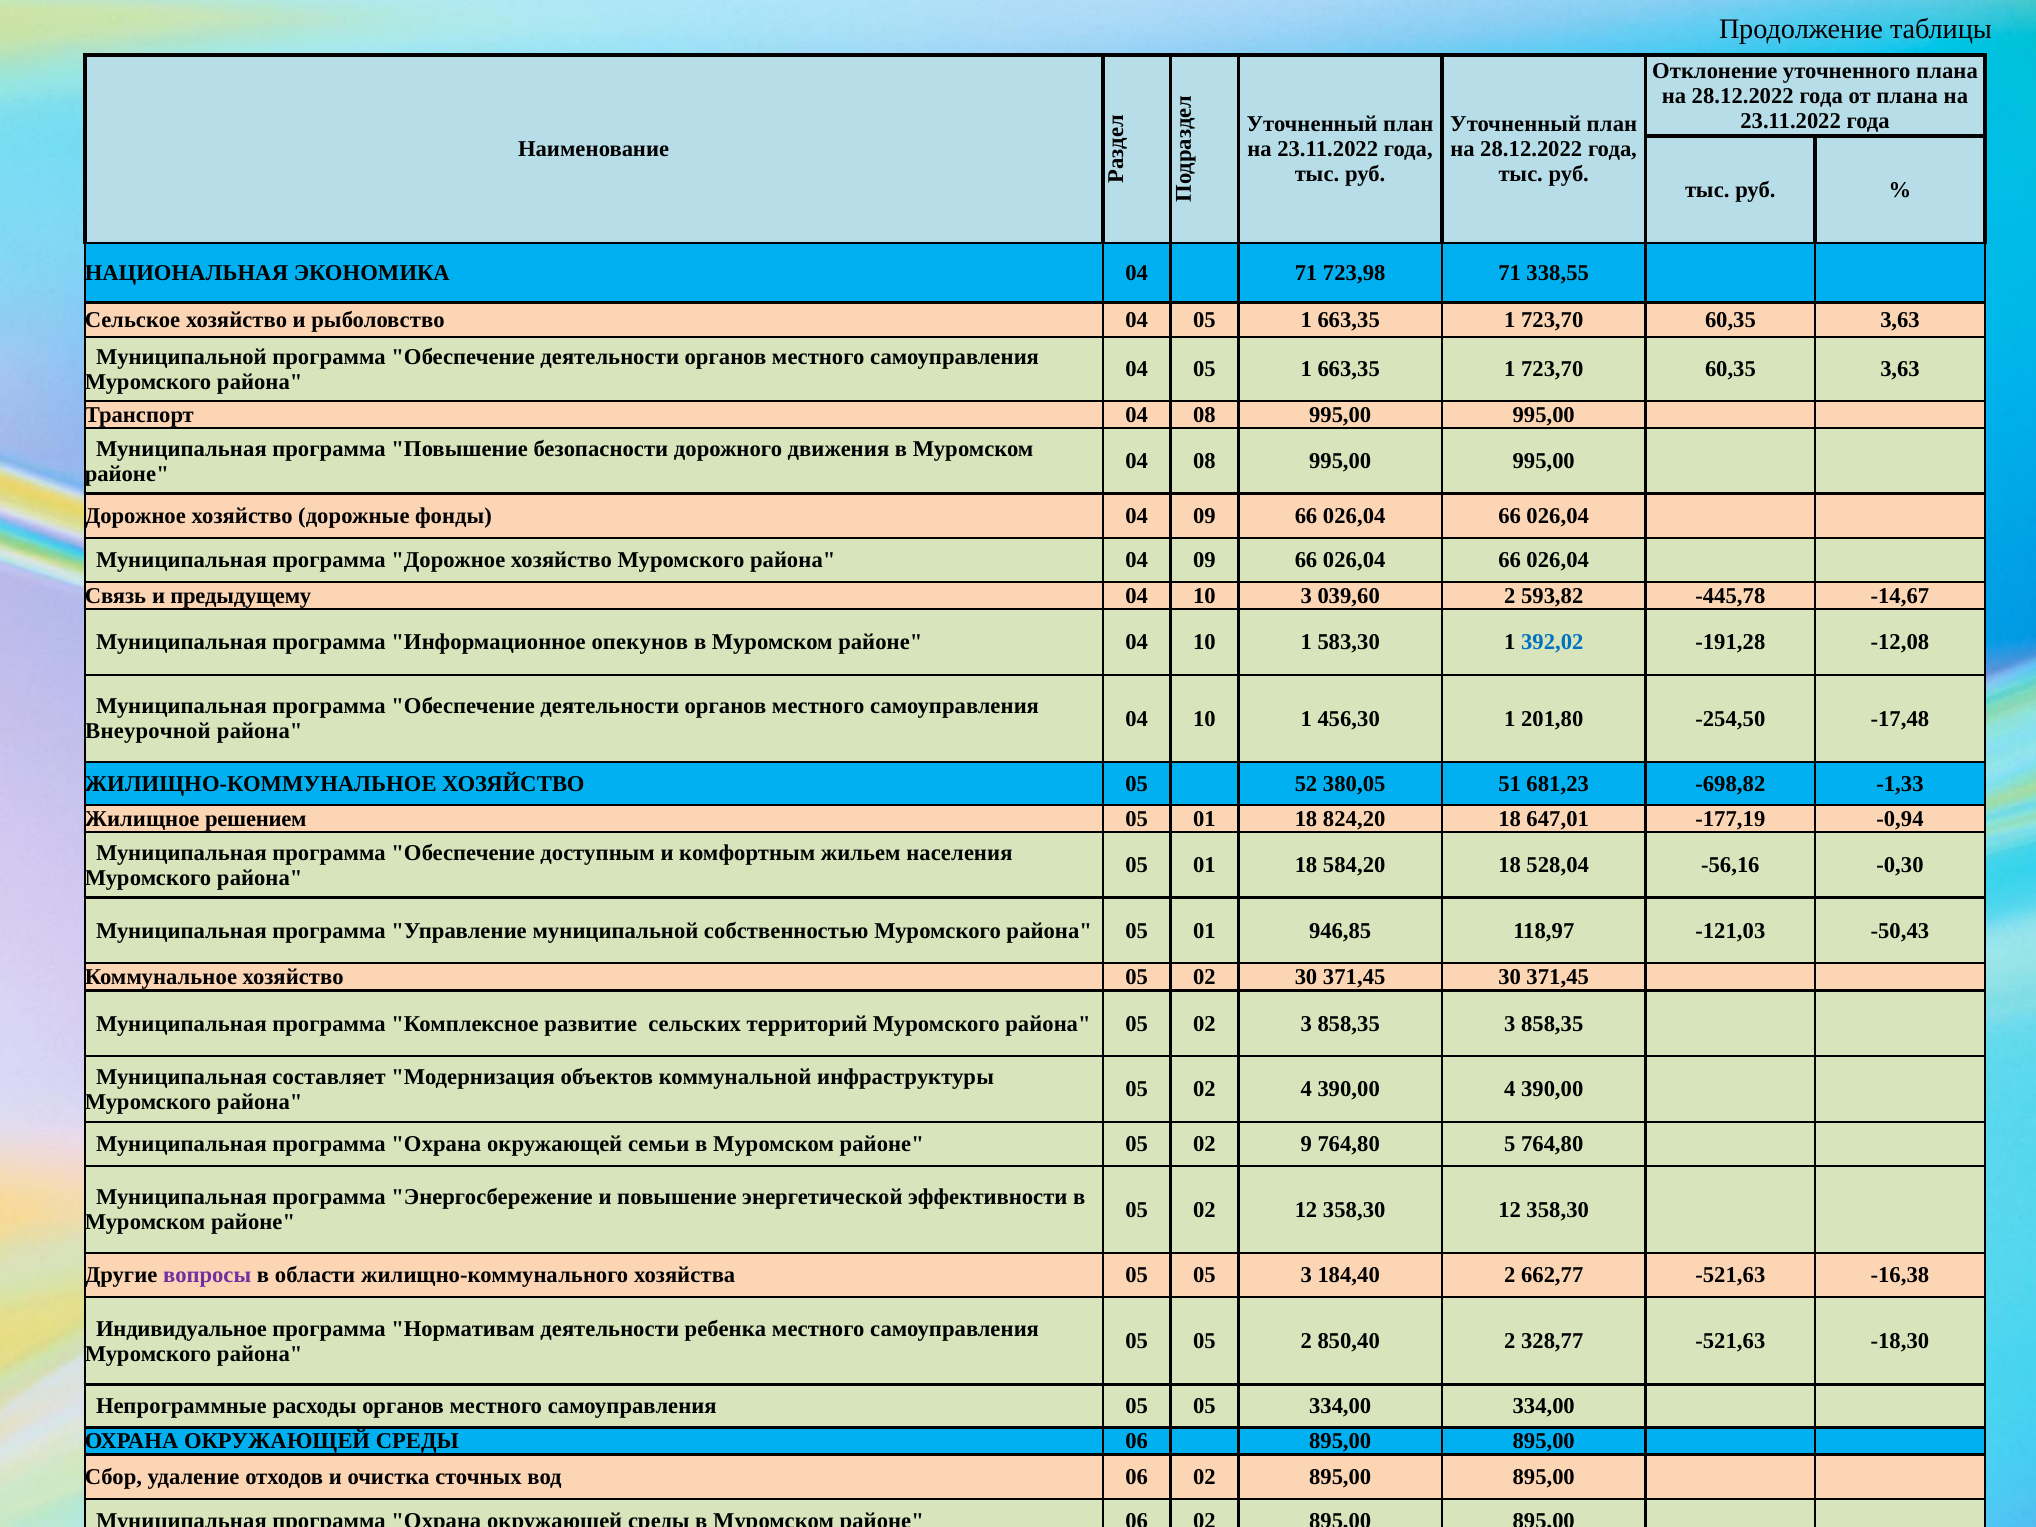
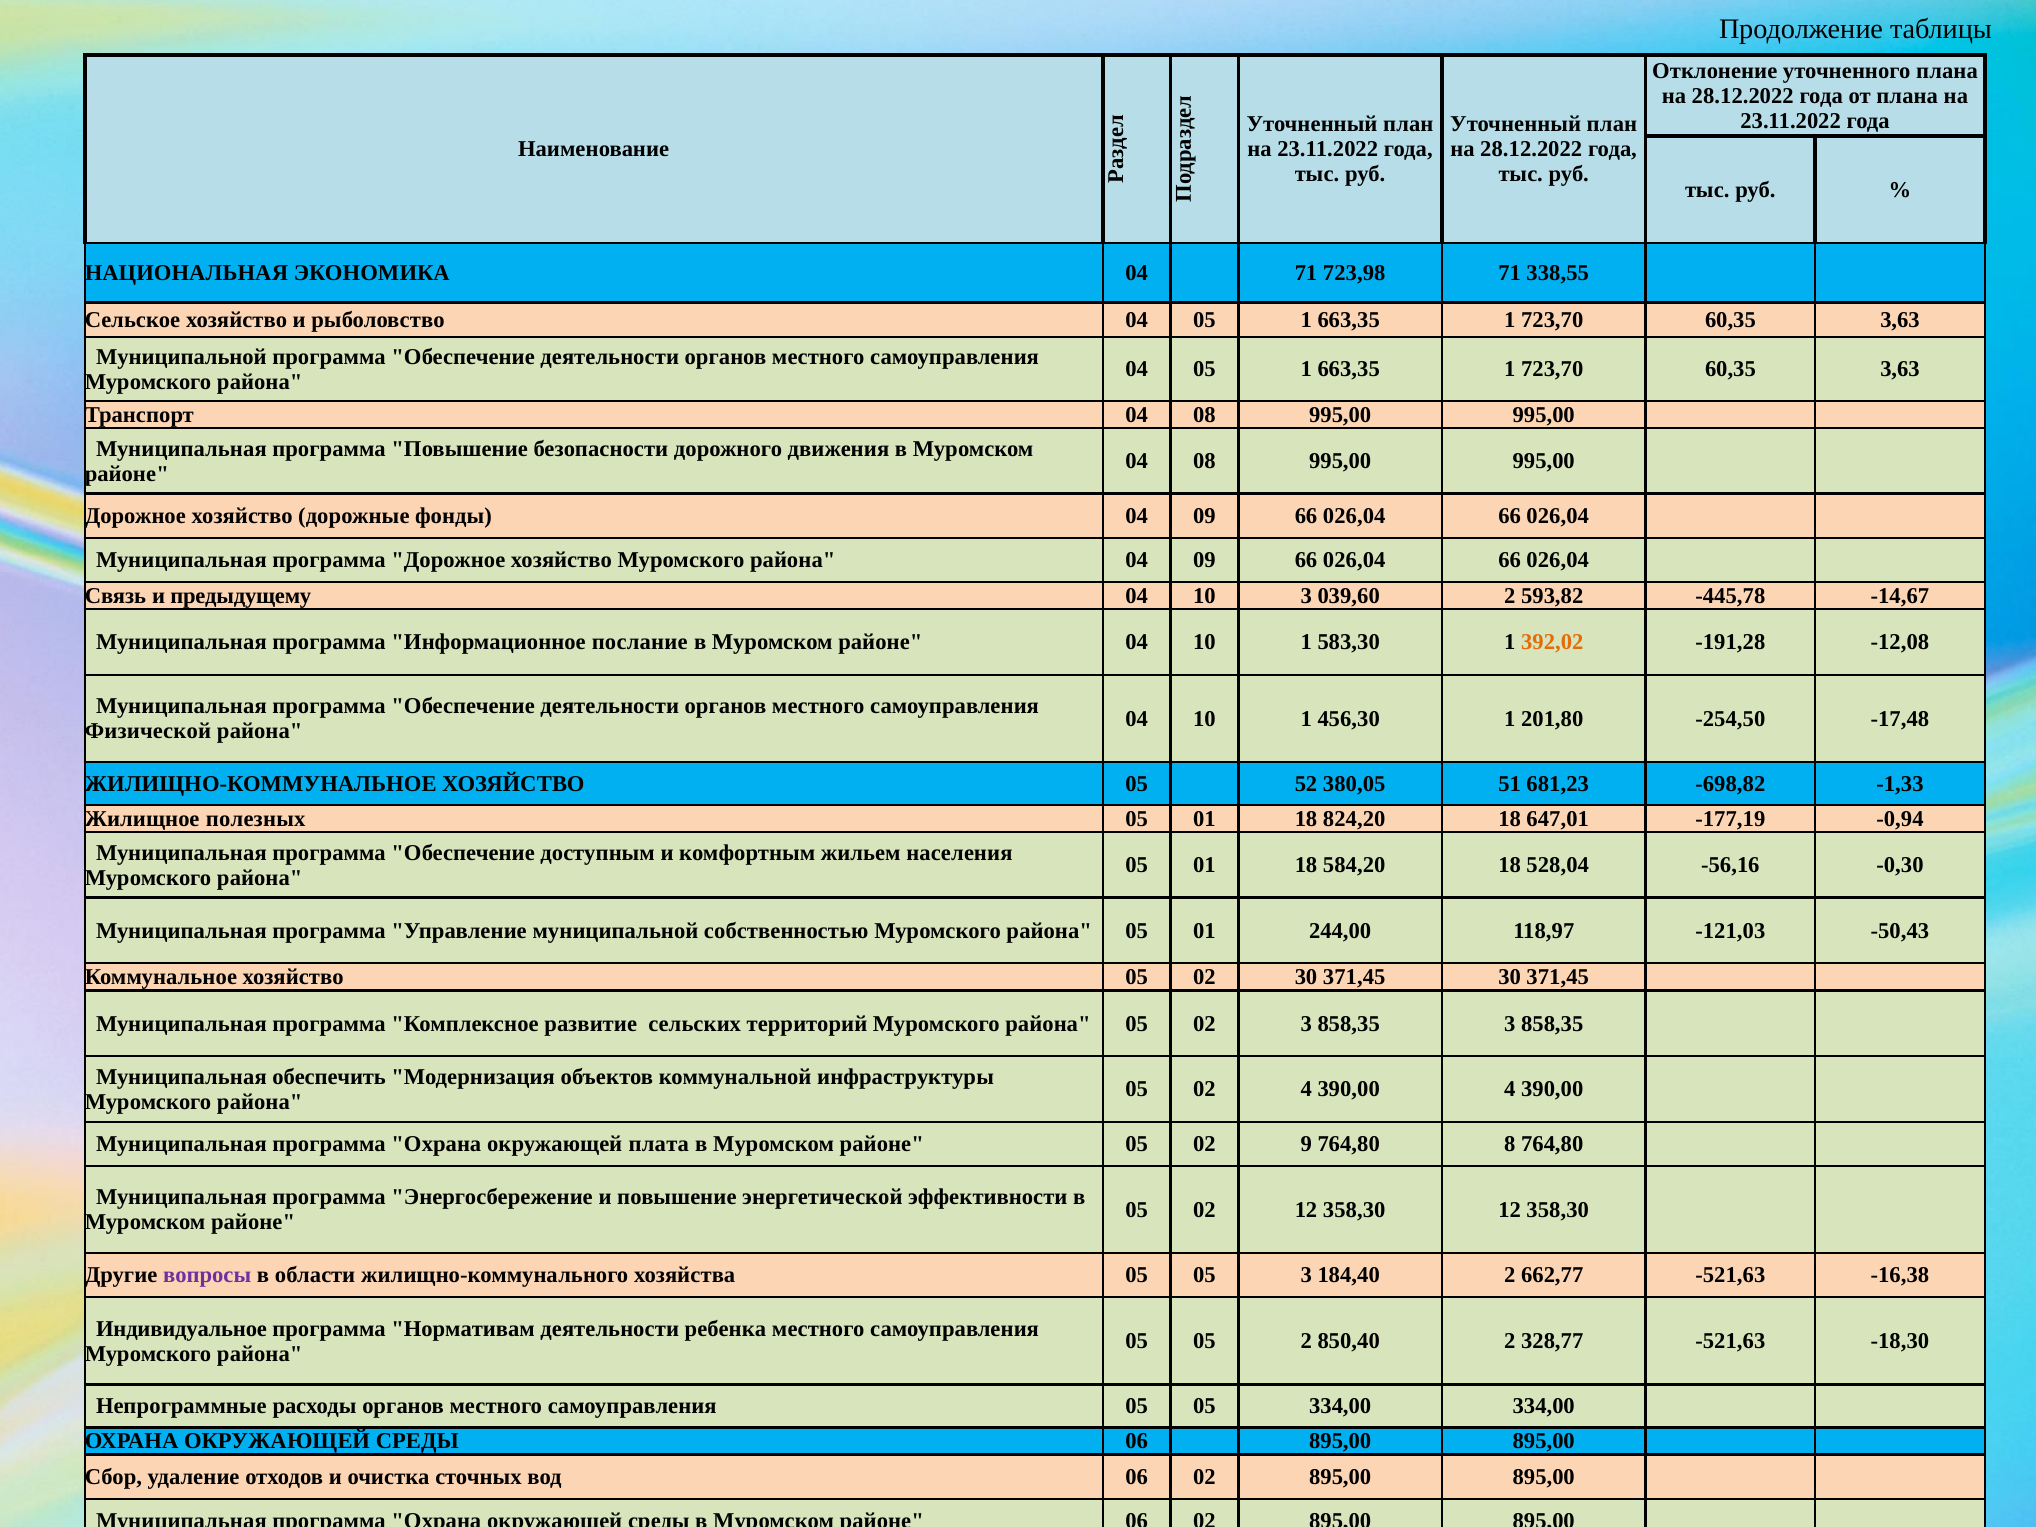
опекунов: опекунов -> послание
392,02 colour: blue -> orange
Внеурочной: Внеурочной -> Физической
решением: решением -> полезных
946,85: 946,85 -> 244,00
составляет: составляет -> обеспечить
семьи: семьи -> плата
5: 5 -> 8
